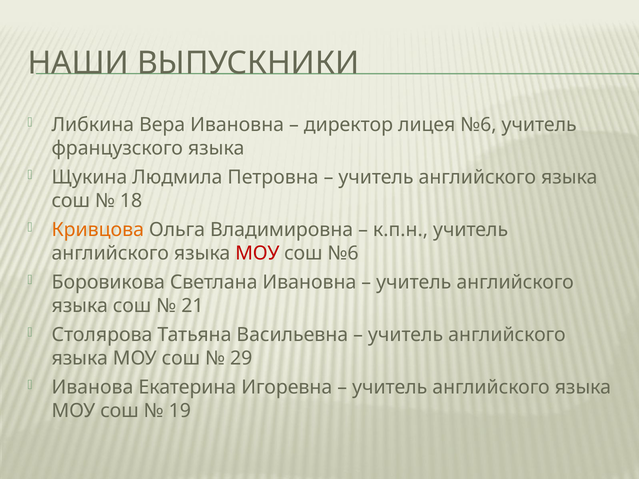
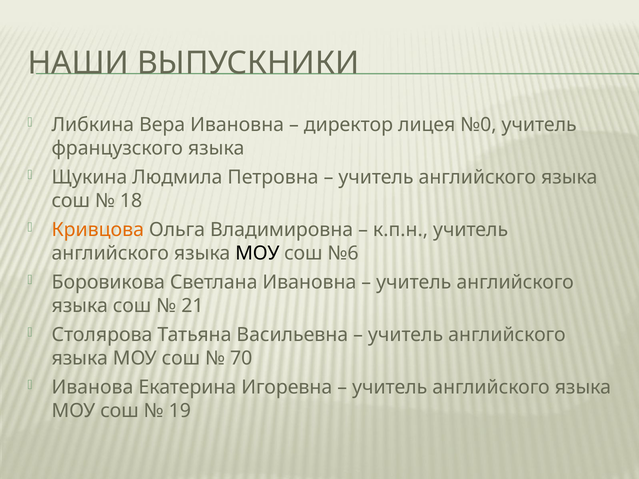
лицея №6: №6 -> №0
МОУ at (257, 253) colour: red -> black
29: 29 -> 70
